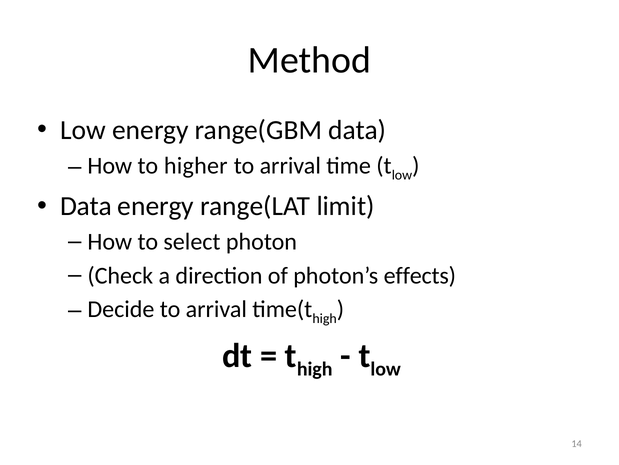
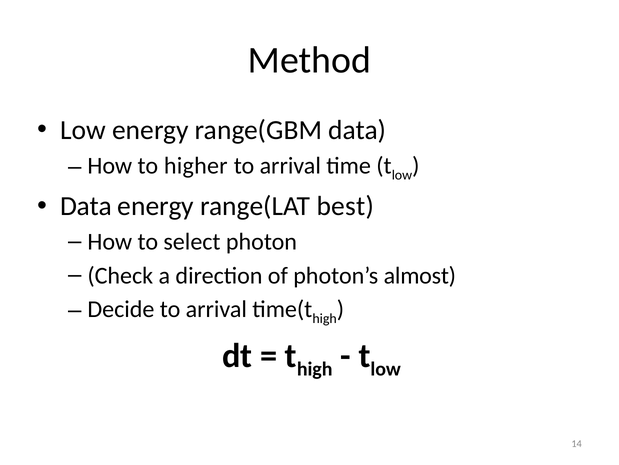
limit: limit -> best
effects: effects -> almost
